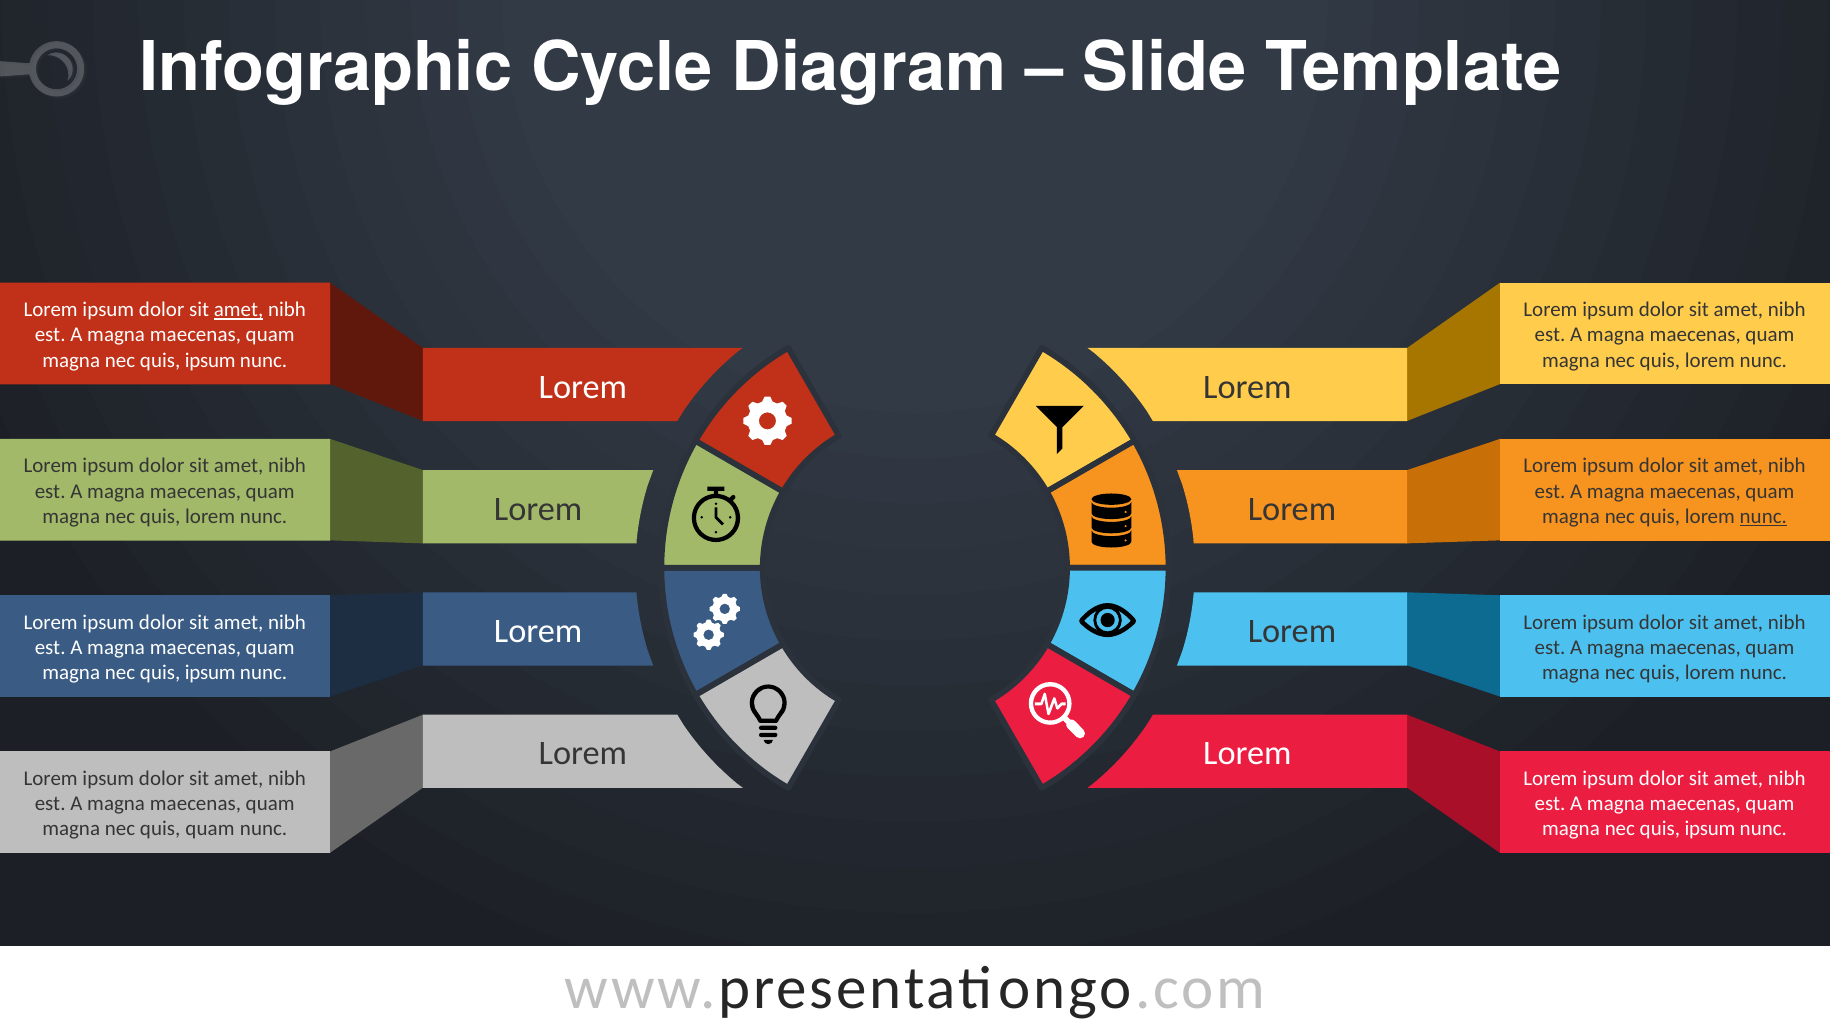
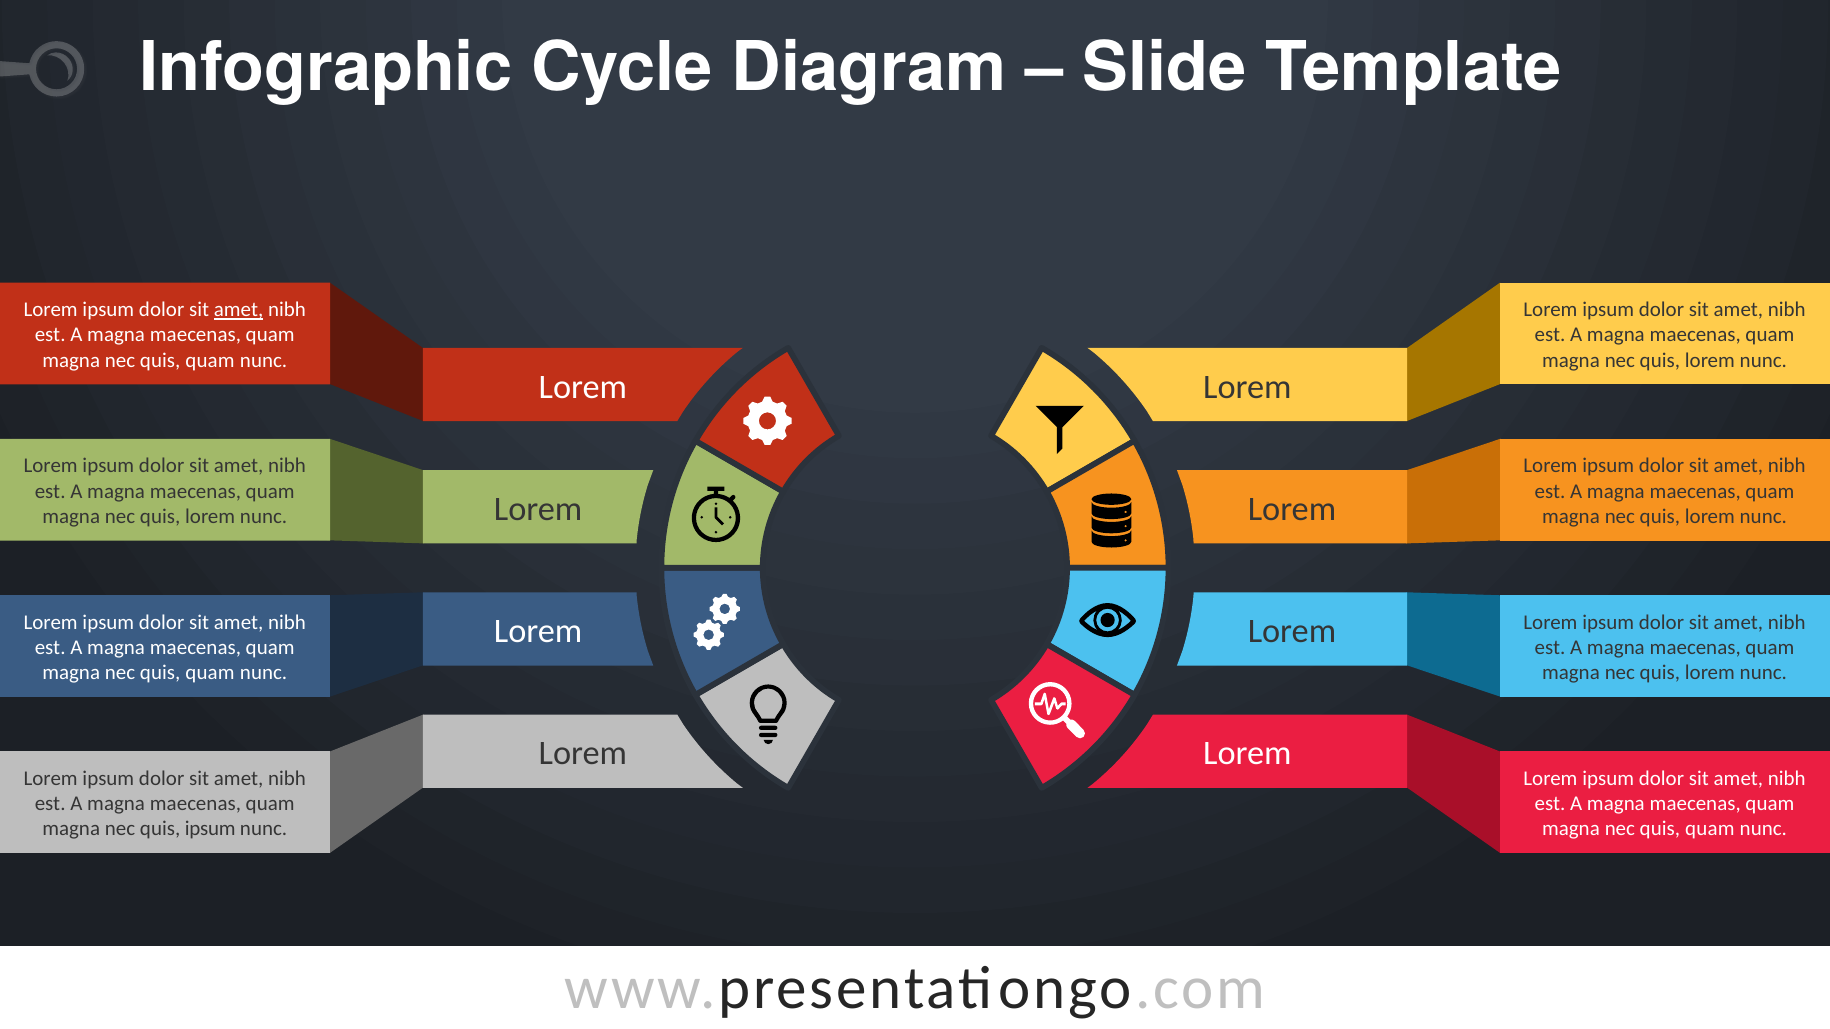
ipsum at (210, 360): ipsum -> quam
nunc at (1763, 517) underline: present -> none
ipsum at (210, 673): ipsum -> quam
quis quam: quam -> ipsum
ipsum at (1710, 829): ipsum -> quam
